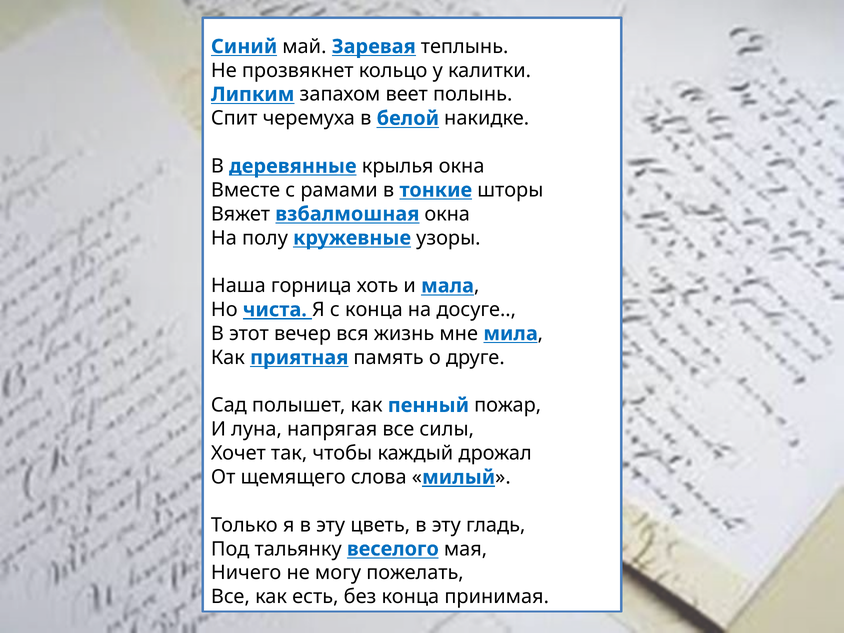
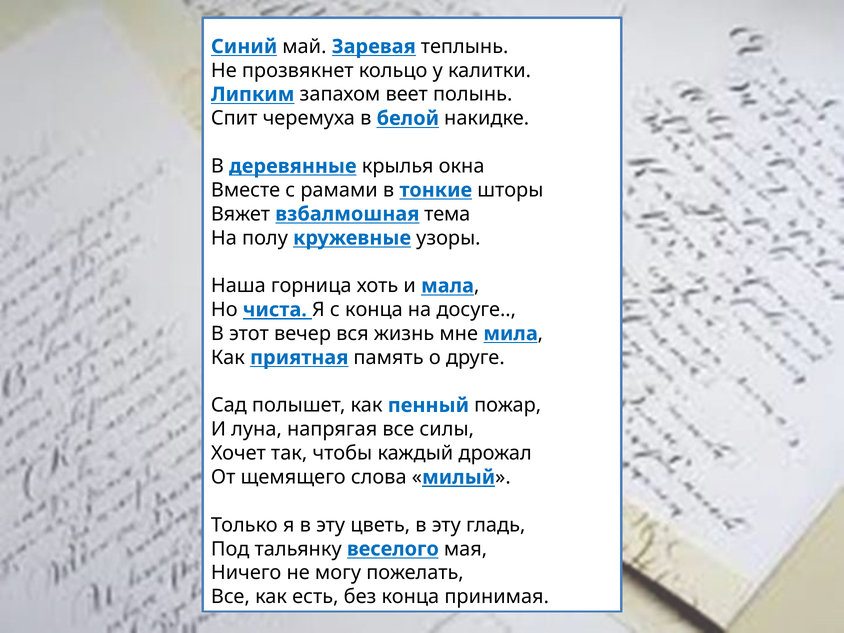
взбалмошная окна: окна -> тема
